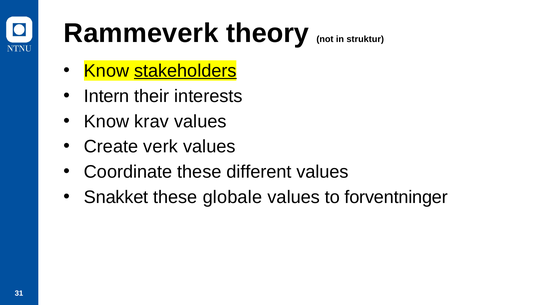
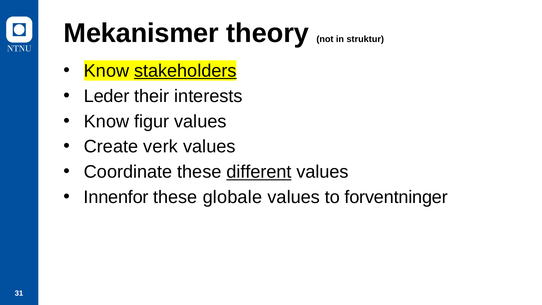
Rammeverk: Rammeverk -> Mekanismer
Intern: Intern -> Leder
krav: krav -> figur
different underline: none -> present
Snakket: Snakket -> Innenfor
